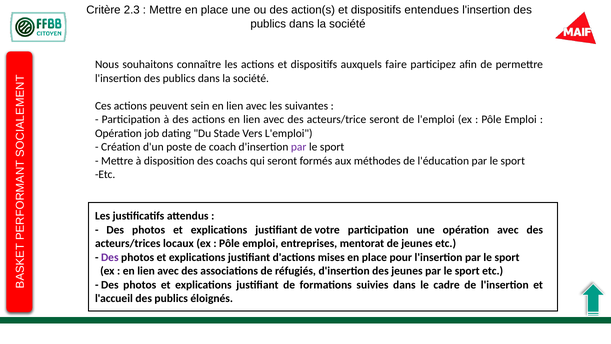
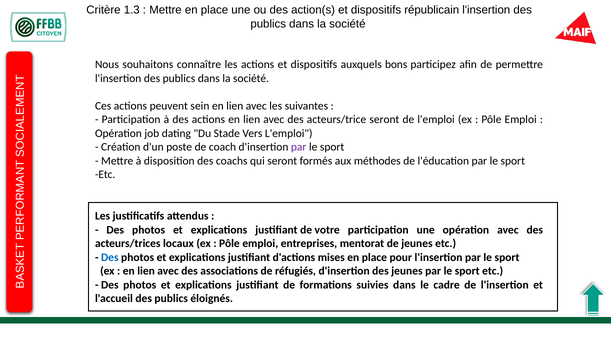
2.3: 2.3 -> 1.3
entendues: entendues -> républicain
faire: faire -> bons
Des at (110, 257) colour: purple -> blue
